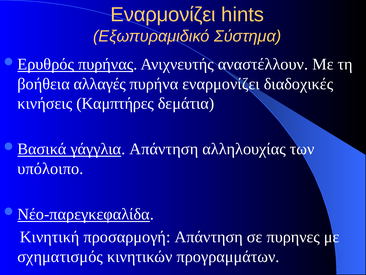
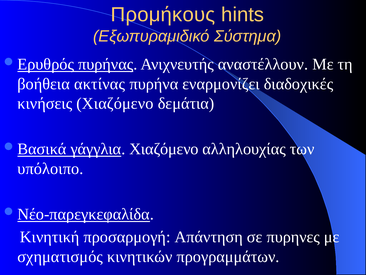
Εναρμονίζει at (163, 15): Εναρμονίζει -> Προμήκους
αλλαγές: αλλαγές -> ακτίνας
κινήσεις Καμπτήρες: Καμπτήρες -> Χιαζόμενο
γάγγλια Απάντηση: Απάντηση -> Χιαζόμενο
